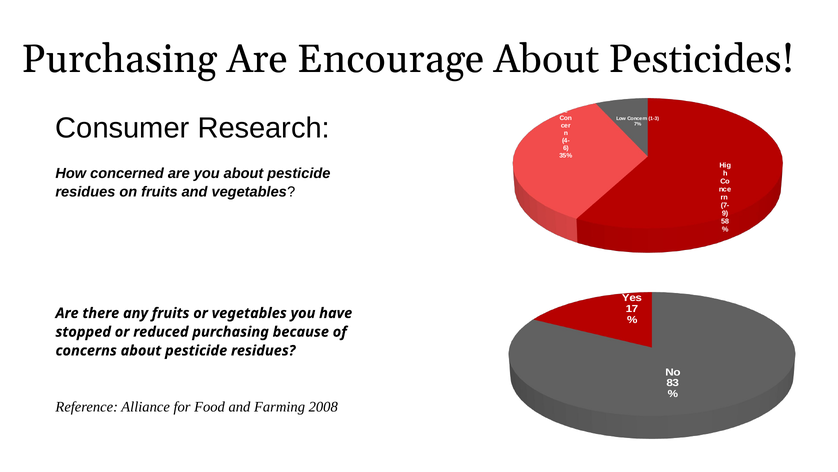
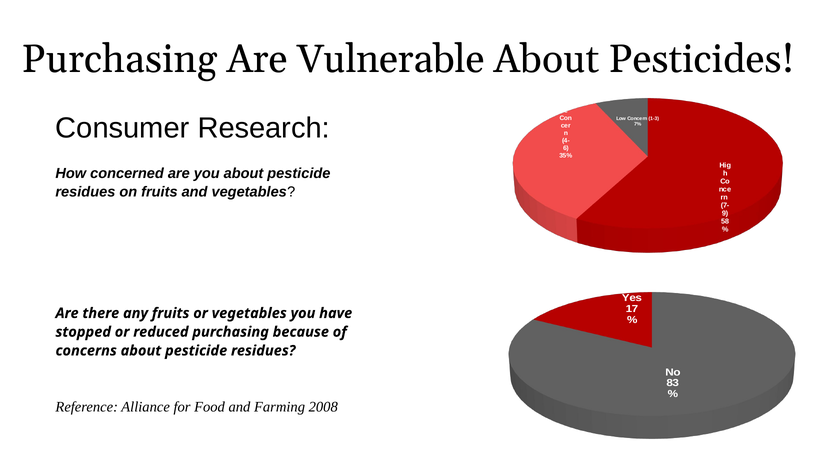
Encourage: Encourage -> Vulnerable
